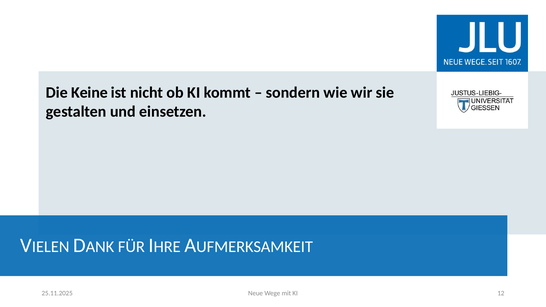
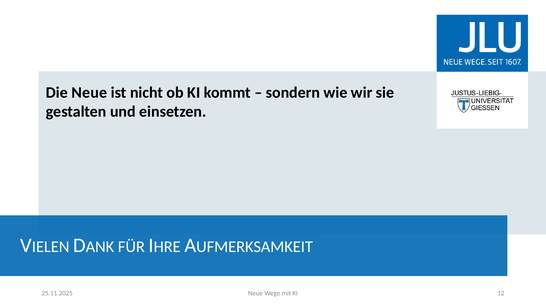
Die Keine: Keine -> Neue
